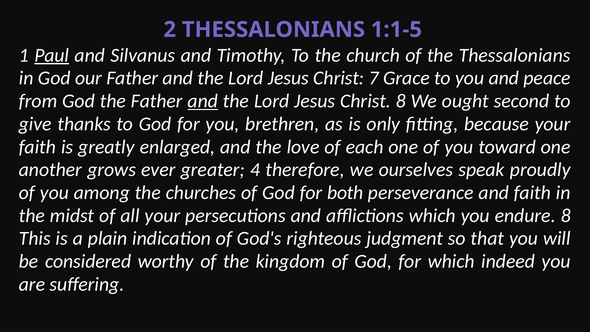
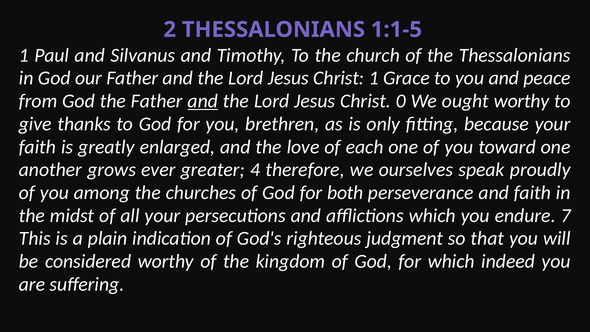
Paul underline: present -> none
Christ 7: 7 -> 1
Christ 8: 8 -> 0
ought second: second -> worthy
endure 8: 8 -> 7
